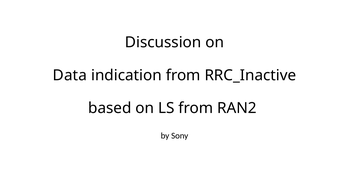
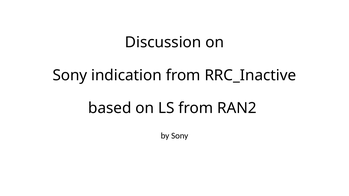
Data at (70, 75): Data -> Sony
